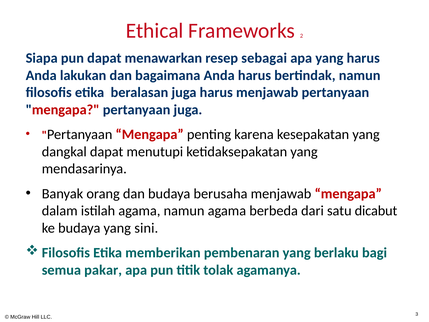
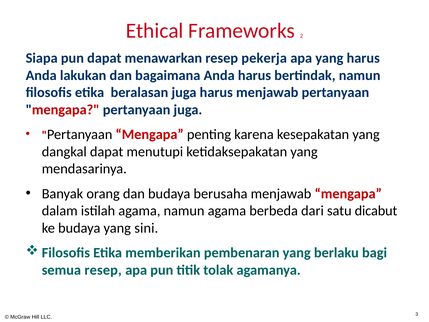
sebagai: sebagai -> pekerja
semua pakar: pakar -> resep
